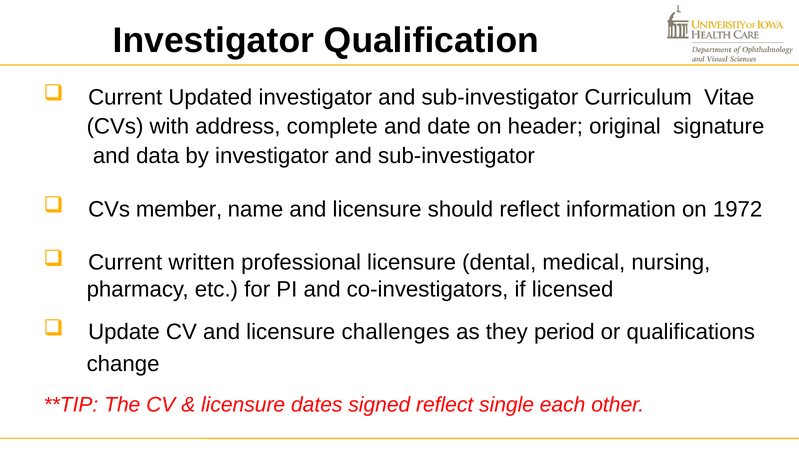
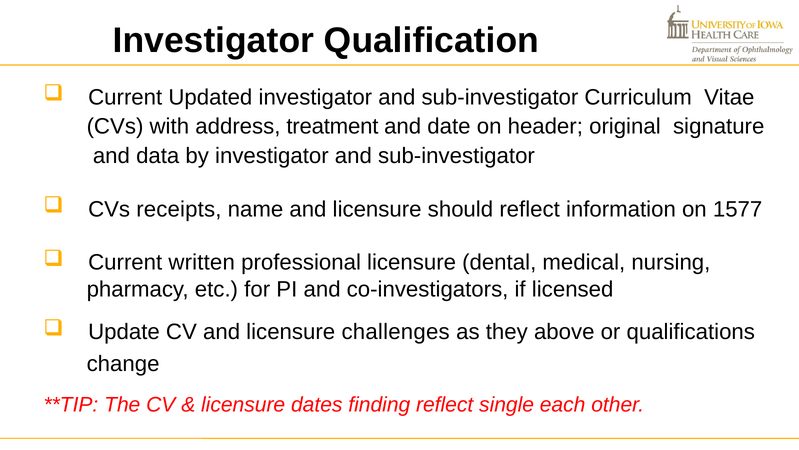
complete: complete -> treatment
member: member -> receipts
1972: 1972 -> 1577
period: period -> above
signed: signed -> finding
